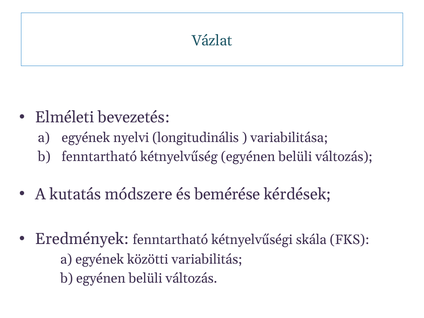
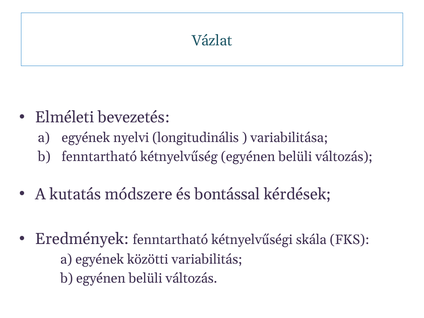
bemérése: bemérése -> bontással
